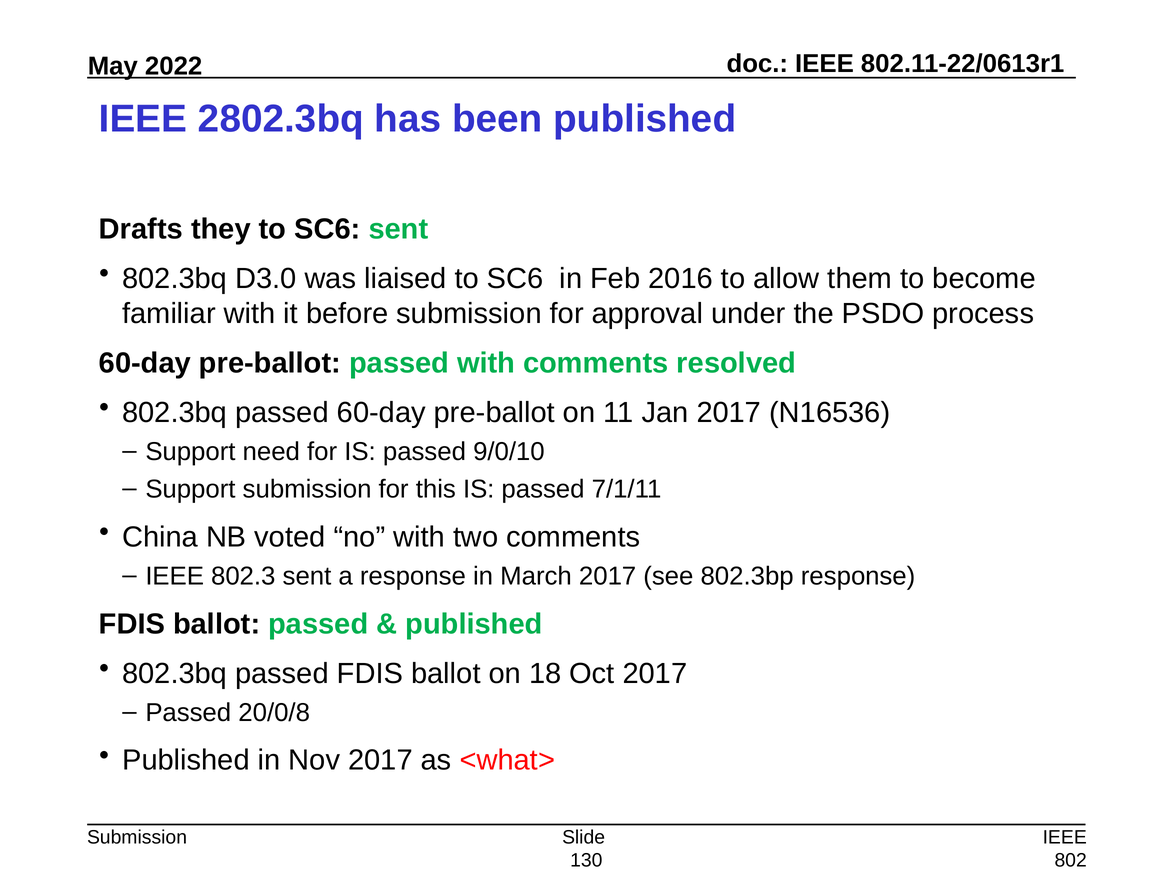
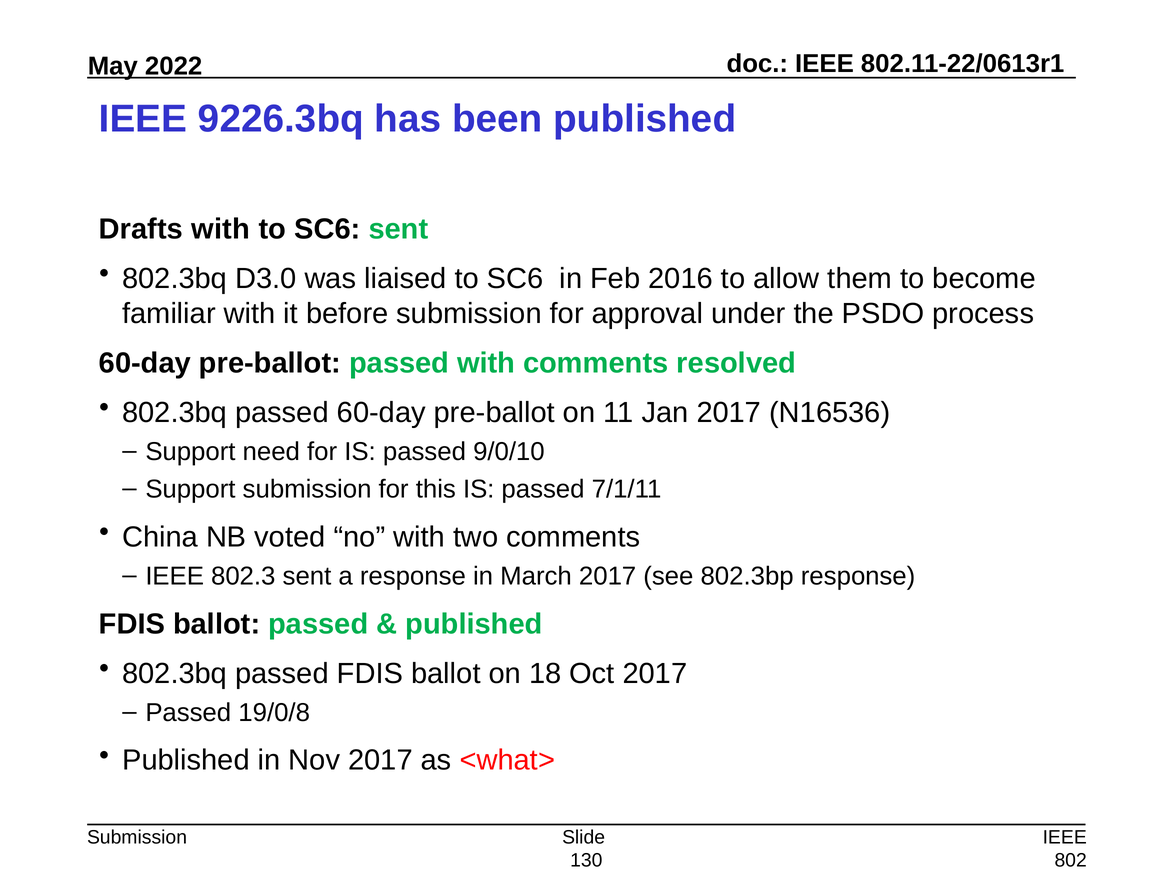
2802.3bq: 2802.3bq -> 9226.3bq
Drafts they: they -> with
20/0/8: 20/0/8 -> 19/0/8
